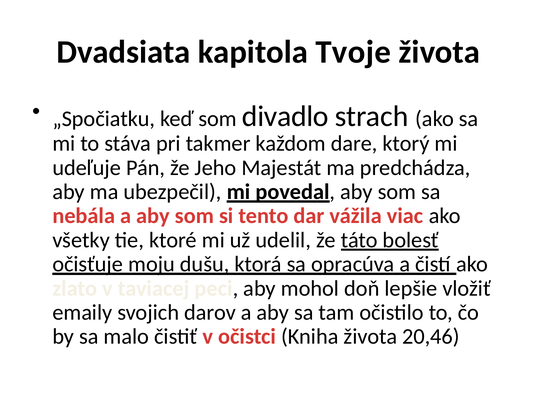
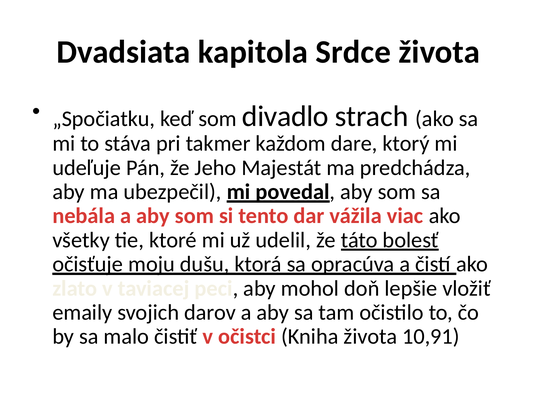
Tvoje: Tvoje -> Srdce
20,46: 20,46 -> 10,91
